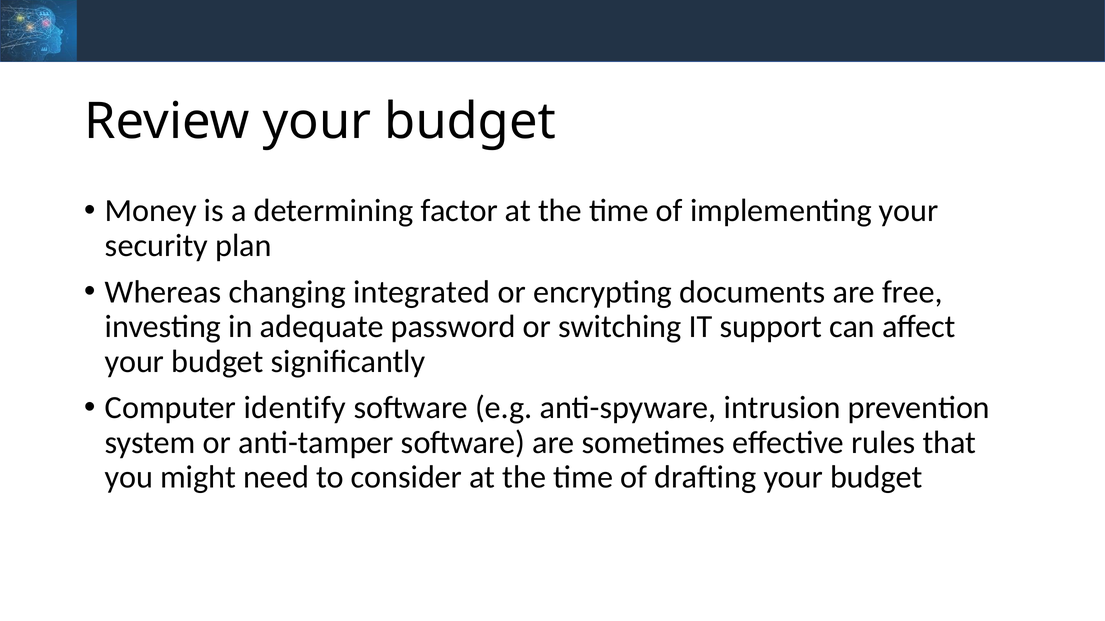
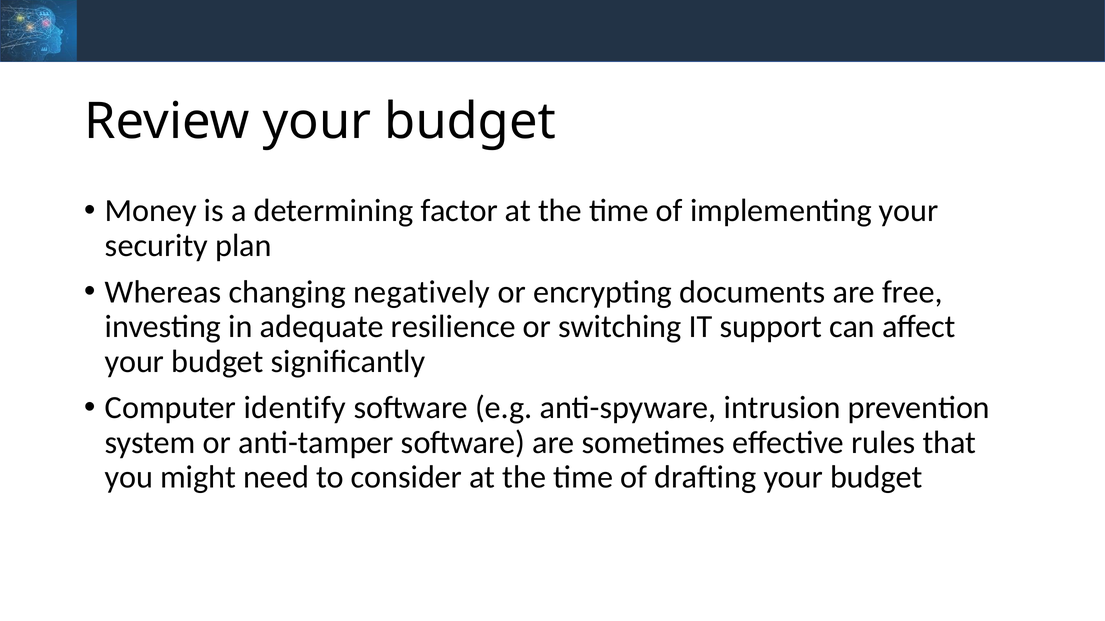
integrated: integrated -> negatively
password: password -> resilience
